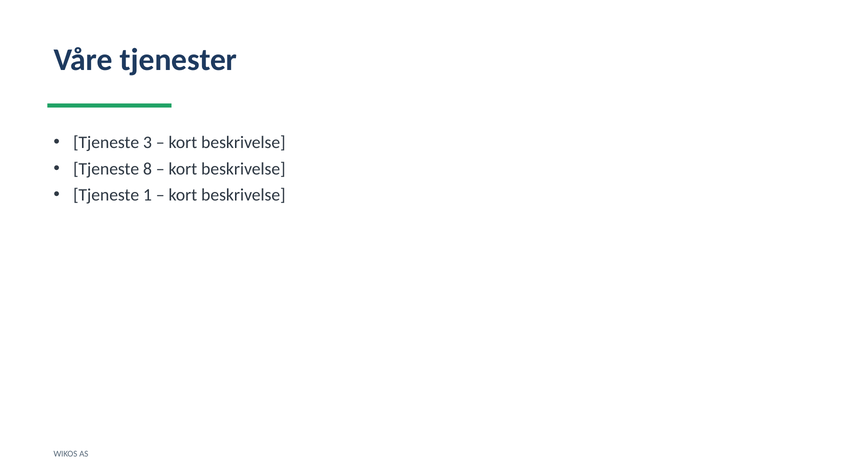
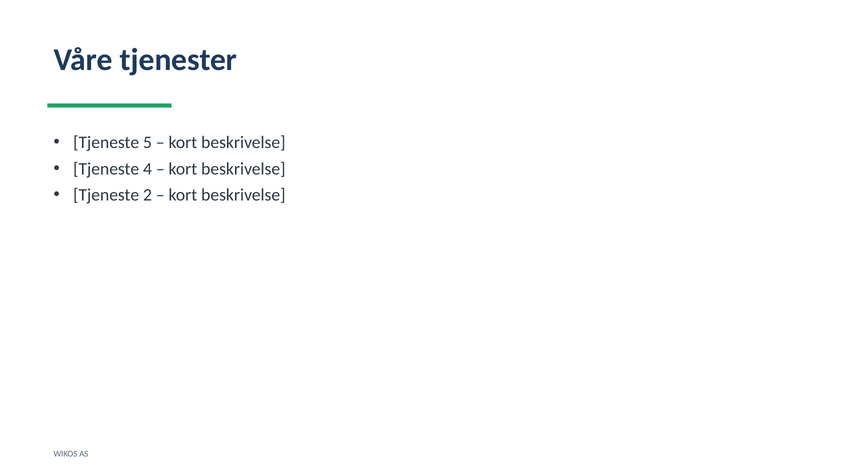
3: 3 -> 5
8: 8 -> 4
1: 1 -> 2
